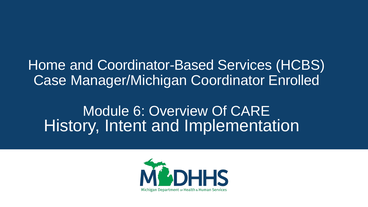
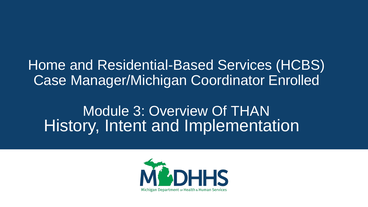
Coordinator-Based: Coordinator-Based -> Residential-Based
6: 6 -> 3
CARE: CARE -> THAN
